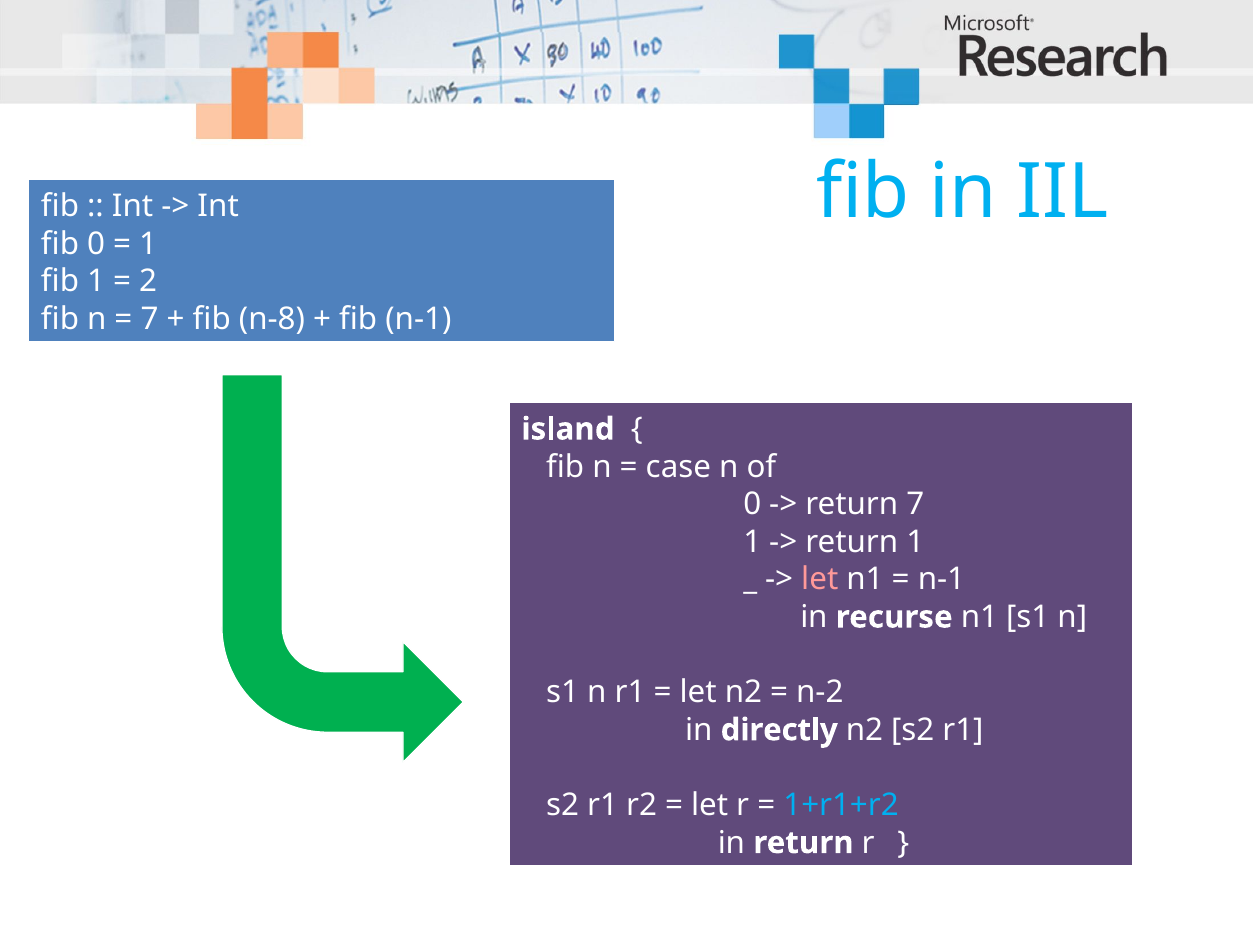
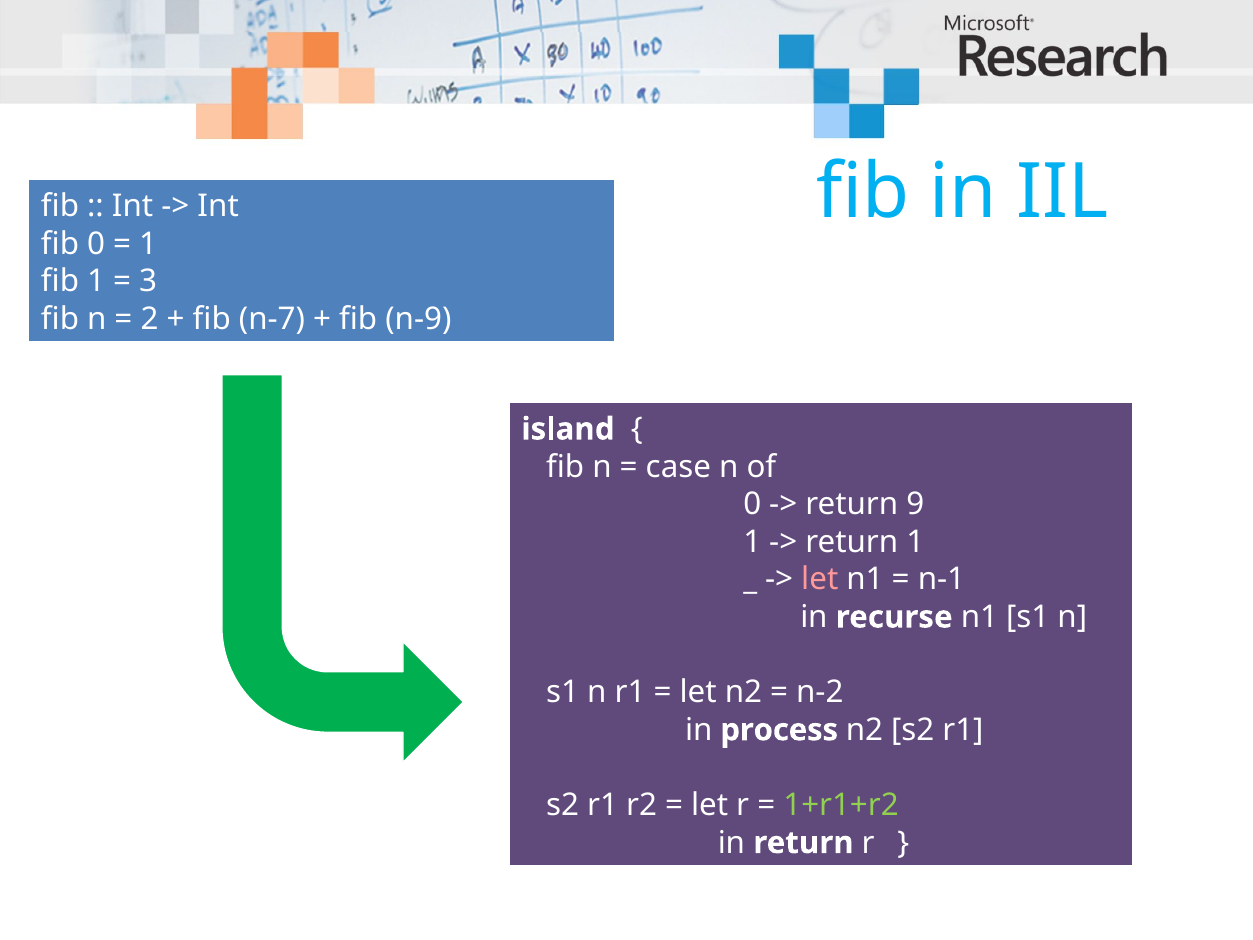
2: 2 -> 3
7 at (150, 319): 7 -> 2
n-8: n-8 -> n-7
fib n-1: n-1 -> n-9
return 7: 7 -> 9
directly: directly -> process
1+r1+r2 colour: light blue -> light green
